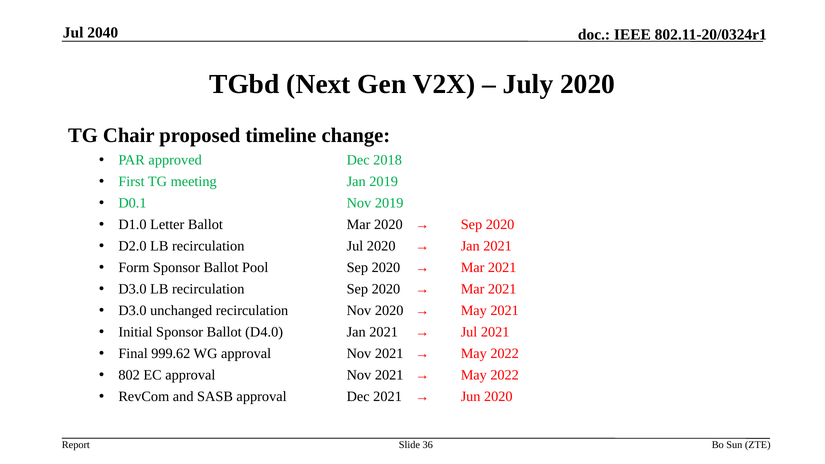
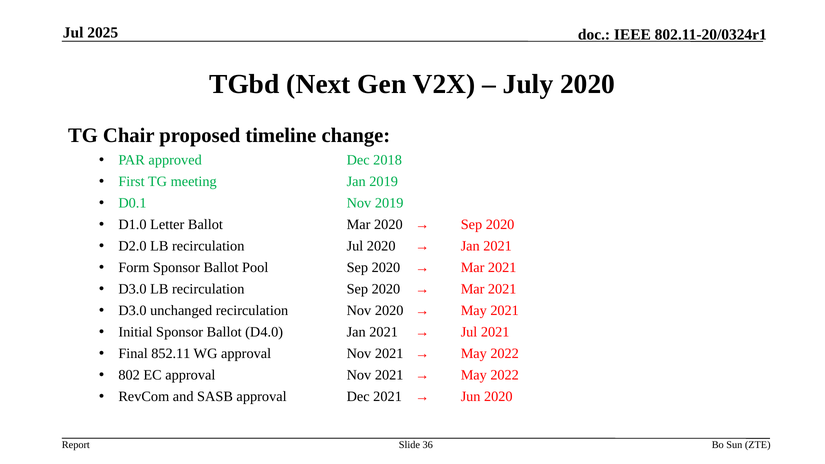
2040: 2040 -> 2025
999.62: 999.62 -> 852.11
